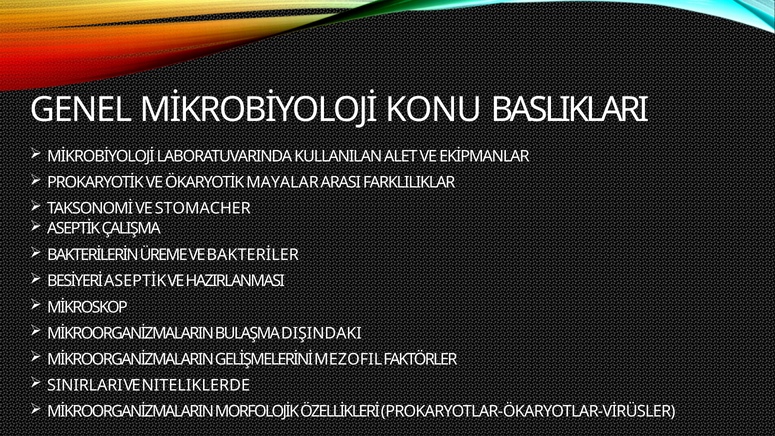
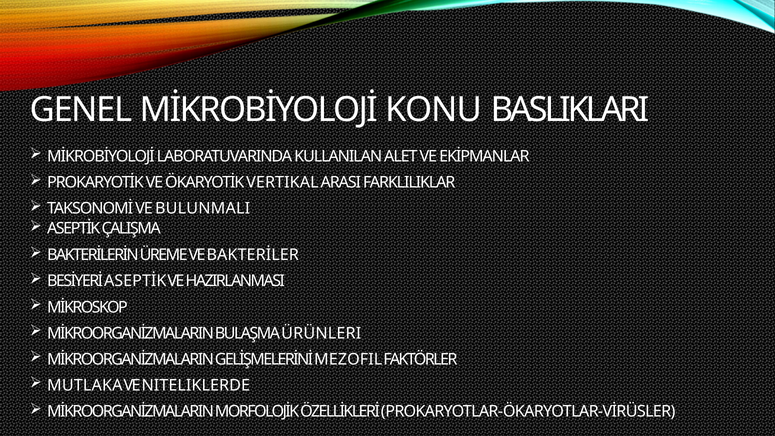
MAYALAR: MAYALAR -> VERTIKAL
STOMACHER: STOMACHER -> BULUNMALI
DIŞINDAKI: DIŞINDAKI -> ÜRÜNLERI
SINIRLARI: SINIRLARI -> MUTLAKA
